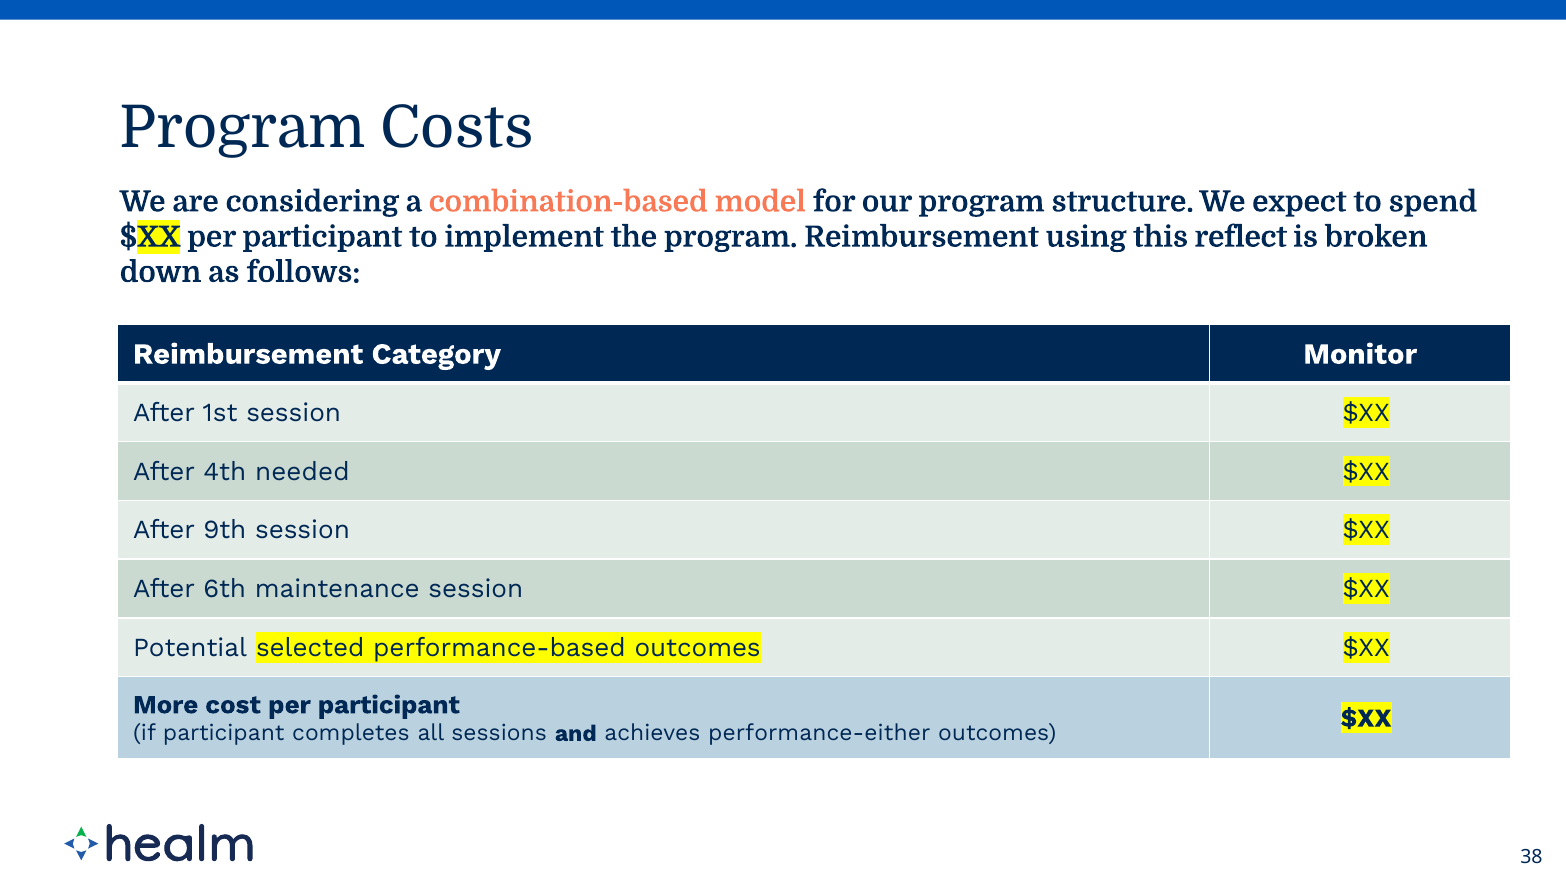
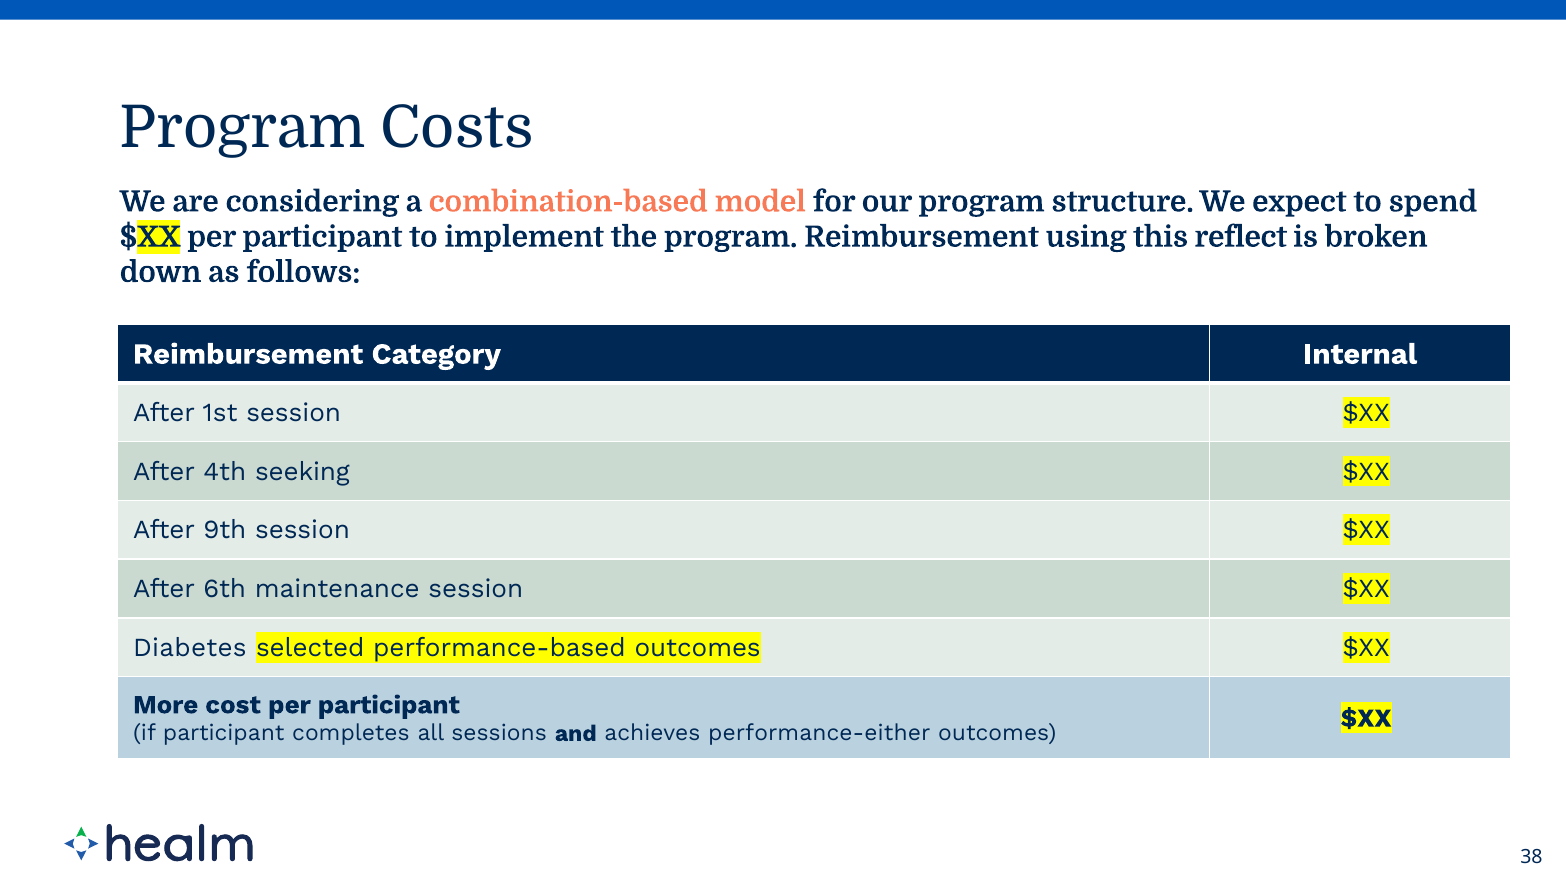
Monitor: Monitor -> Internal
needed: needed -> seeking
Potential: Potential -> Diabetes
